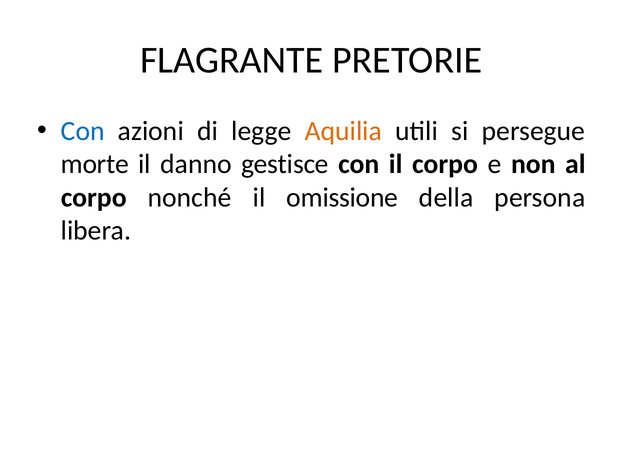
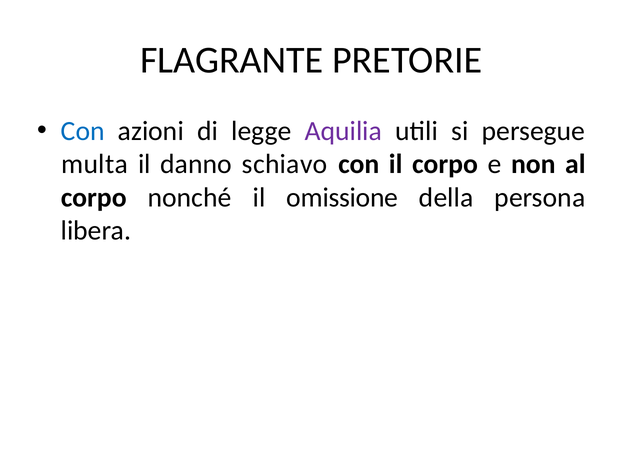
Aquilia colour: orange -> purple
morte: morte -> multa
gestisce: gestisce -> schiavo
